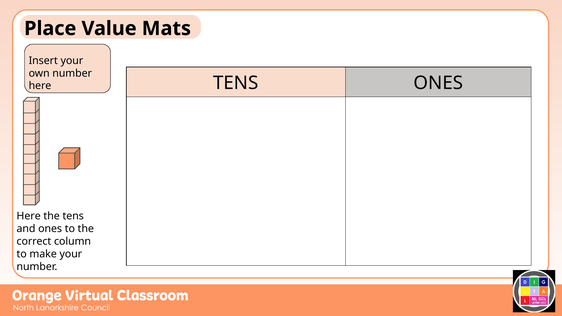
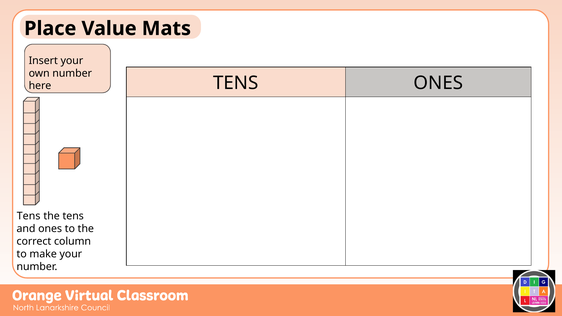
Here at (29, 216): Here -> Tens
